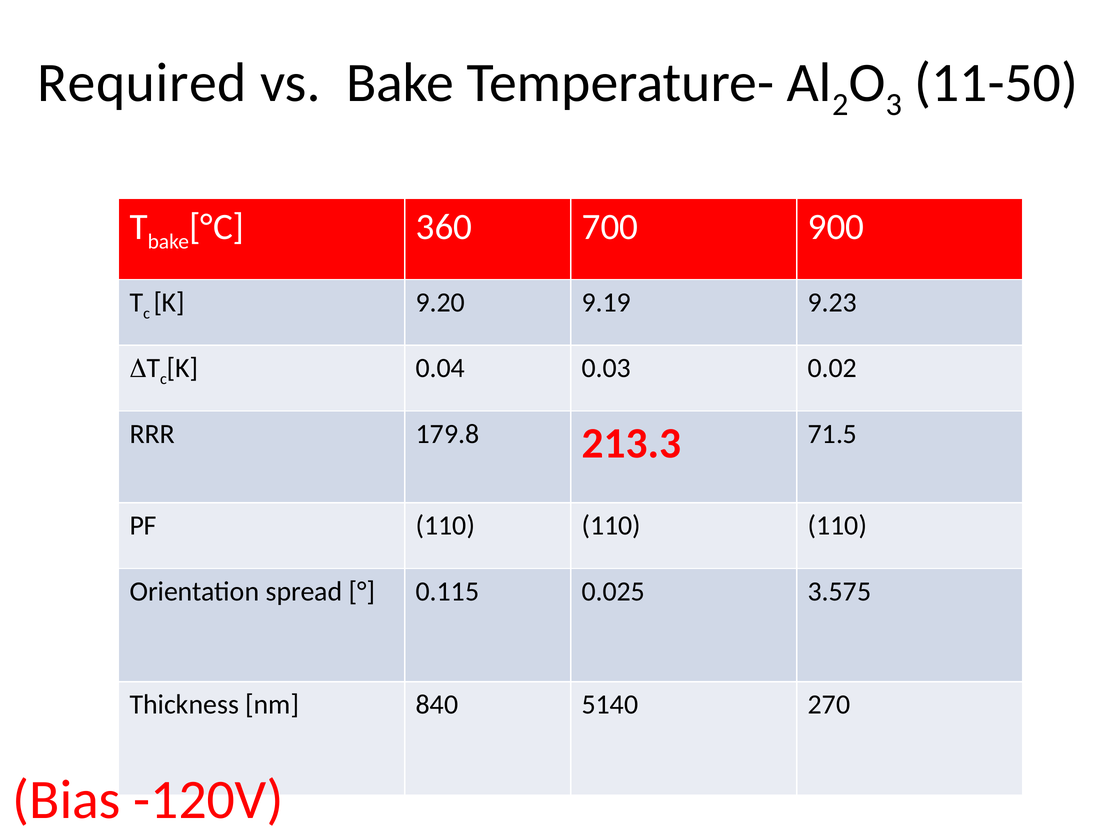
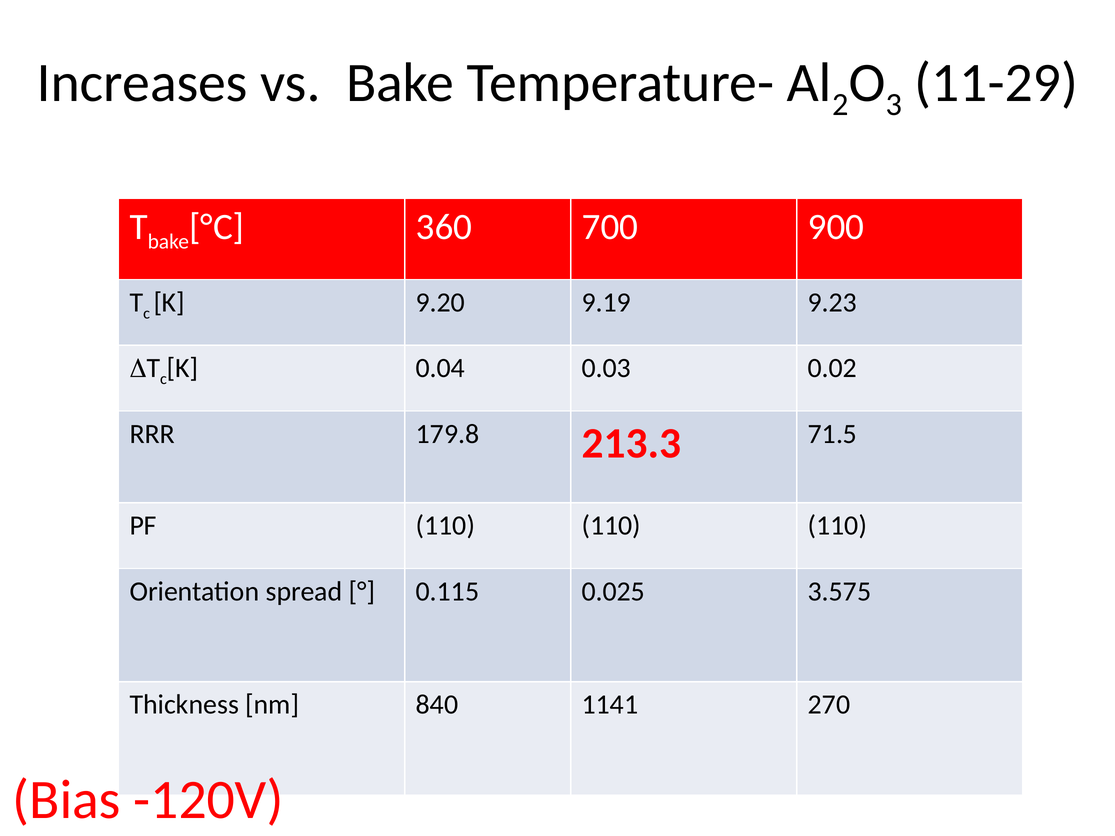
Required: Required -> Increases
11-50: 11-50 -> 11-29
5140: 5140 -> 1141
